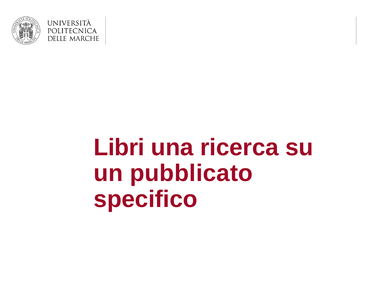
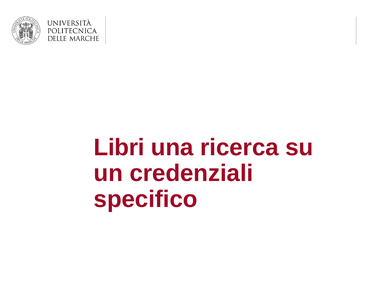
pubblicato: pubblicato -> credenziali
